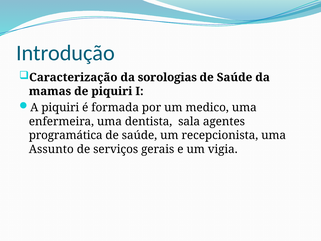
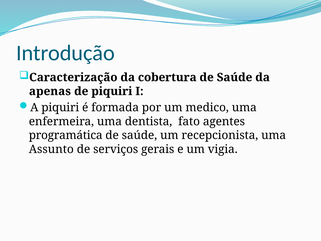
sorologias: sorologias -> cobertura
mamas: mamas -> apenas
sala: sala -> fato
